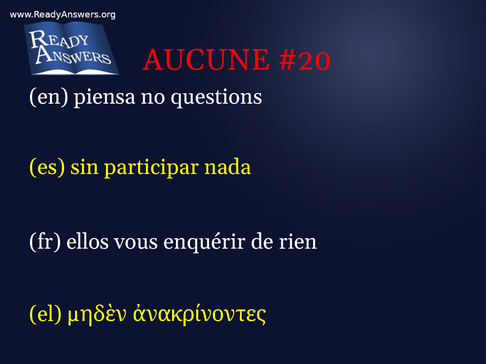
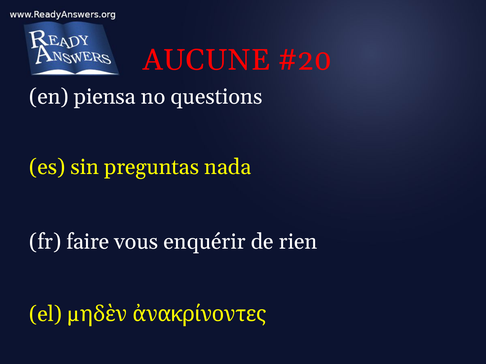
participar: participar -> preguntas
ellos: ellos -> faire
